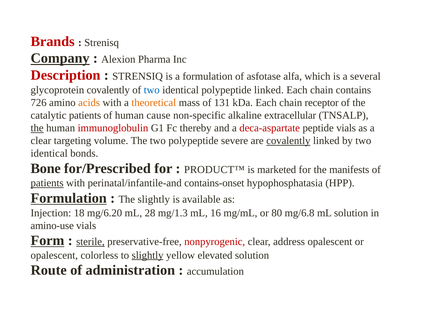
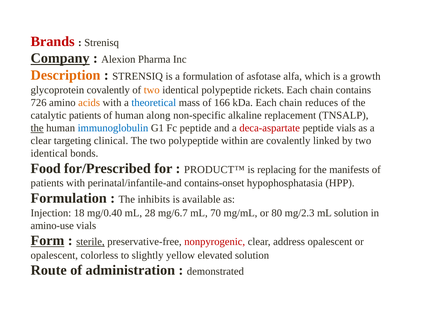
Description colour: red -> orange
several: several -> growth
two at (152, 90) colour: blue -> orange
polypeptide linked: linked -> rickets
theoretical colour: orange -> blue
131: 131 -> 166
receptor: receptor -> reduces
cause: cause -> along
extracellular: extracellular -> replacement
immunoglobulin colour: red -> blue
Fc thereby: thereby -> peptide
volume: volume -> clinical
severe: severe -> within
covalently at (288, 141) underline: present -> none
Bone: Bone -> Food
marketed: marketed -> replacing
patients at (47, 183) underline: present -> none
Formulation at (69, 198) underline: present -> none
The slightly: slightly -> inhibits
mg/6.20: mg/6.20 -> mg/0.40
mg/1.3: mg/1.3 -> mg/6.7
16: 16 -> 70
mg/6.8: mg/6.8 -> mg/2.3
slightly at (148, 255) underline: present -> none
accumulation: accumulation -> demonstrated
